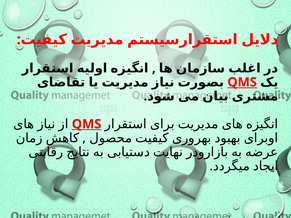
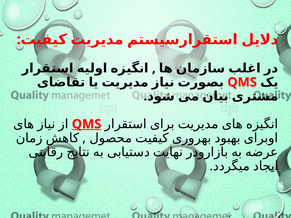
QMS at (242, 82) underline: present -> none
